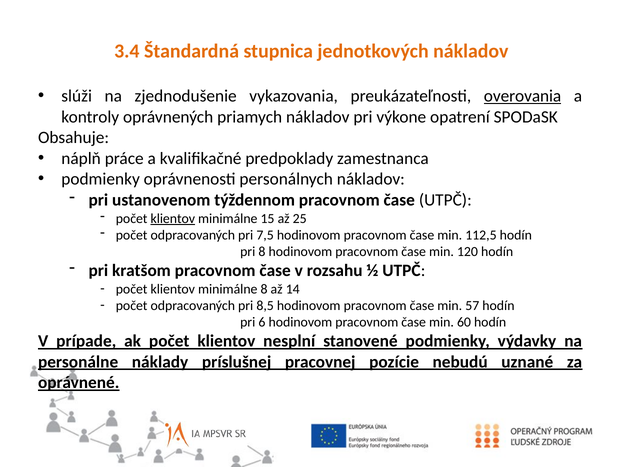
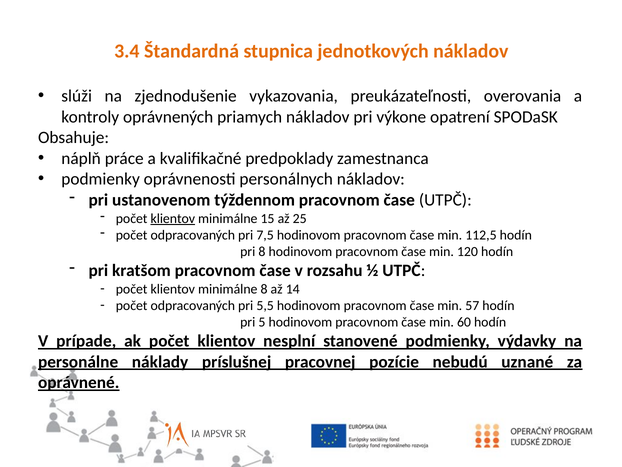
overovania underline: present -> none
8,5: 8,5 -> 5,5
6: 6 -> 5
